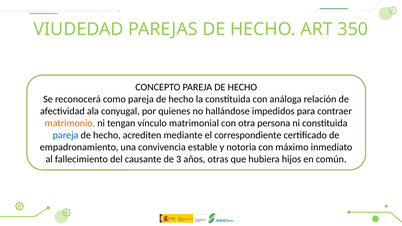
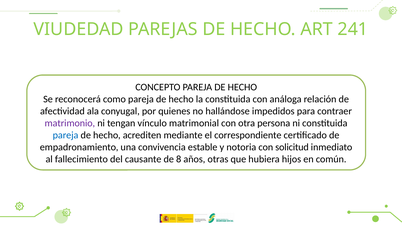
350: 350 -> 241
matrimonio colour: orange -> purple
máximo: máximo -> solicitud
3: 3 -> 8
